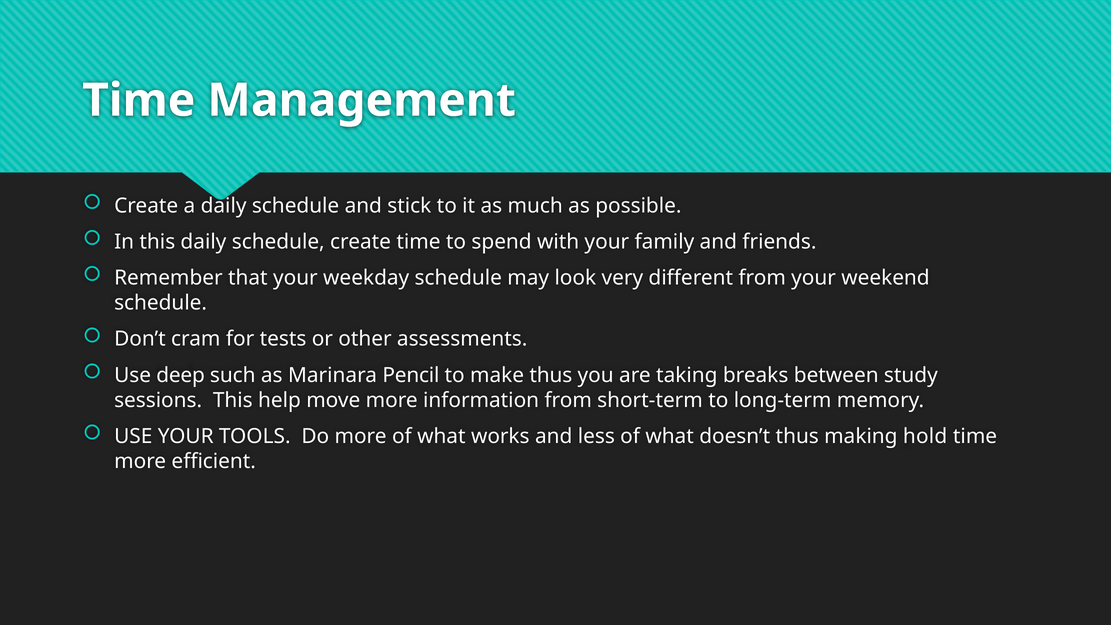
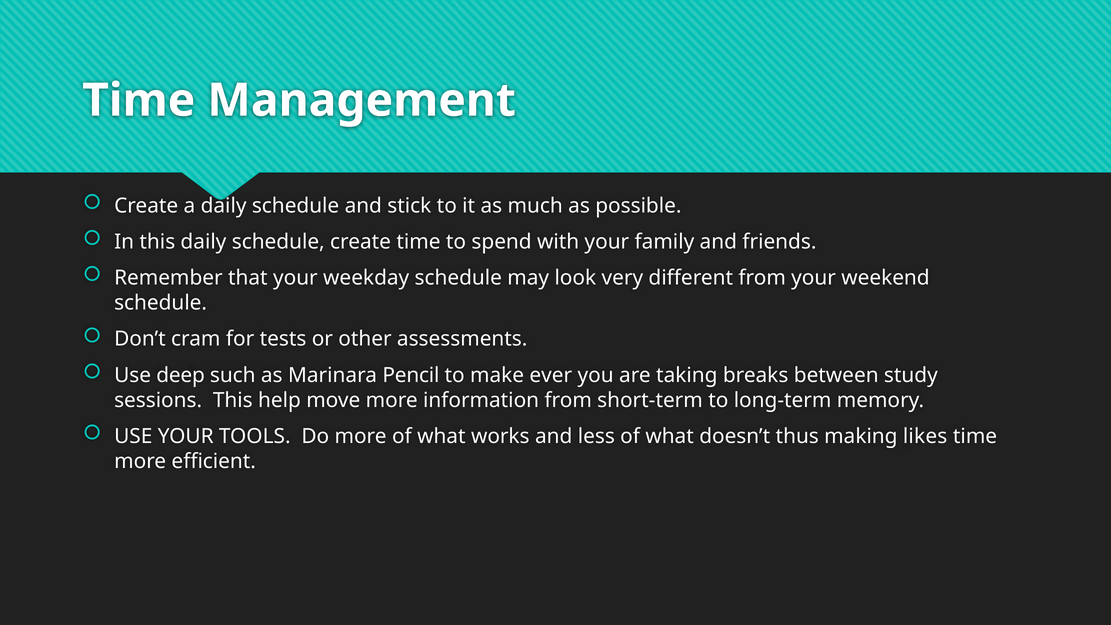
make thus: thus -> ever
hold: hold -> likes
